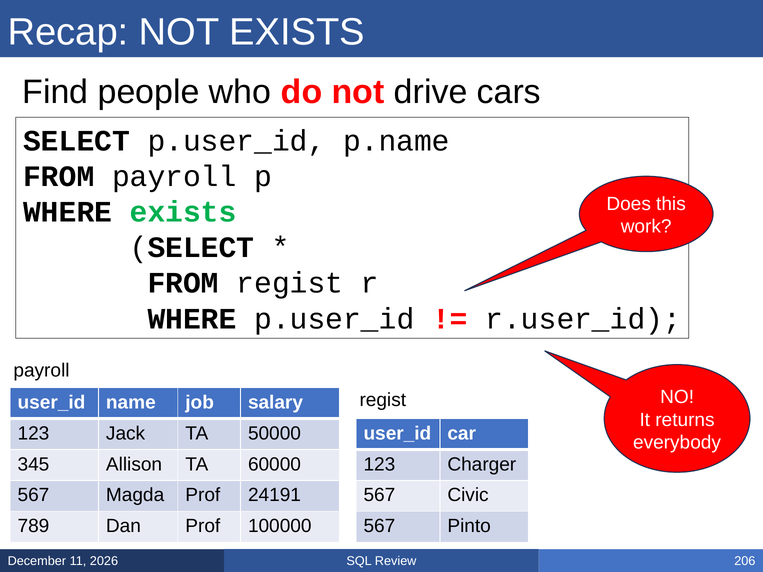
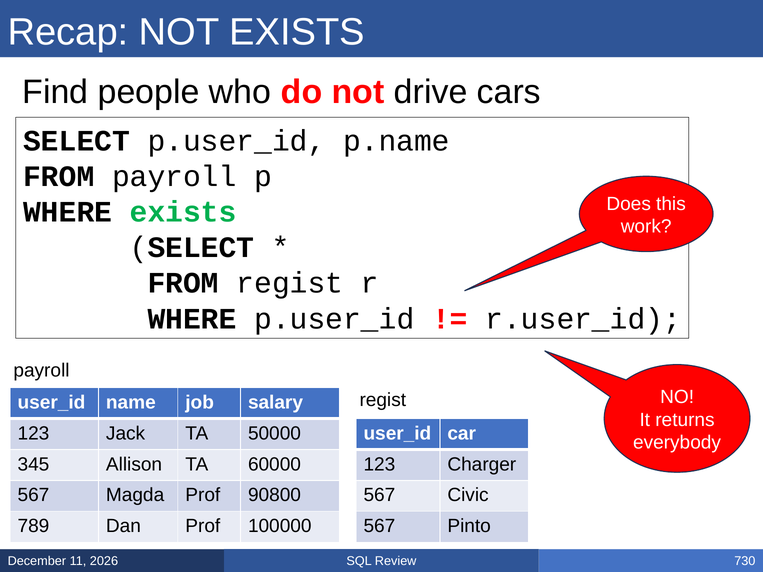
24191: 24191 -> 90800
206: 206 -> 730
